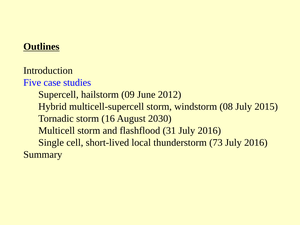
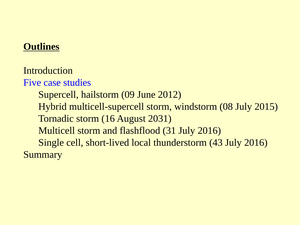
2030: 2030 -> 2031
73: 73 -> 43
